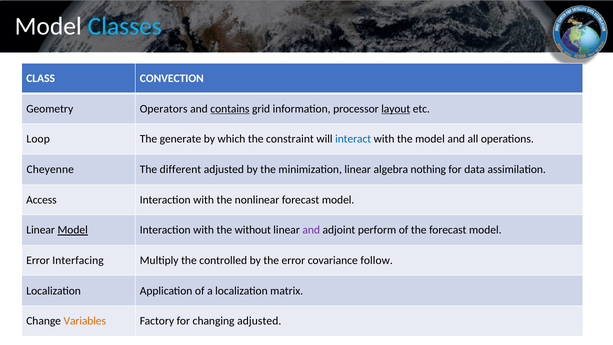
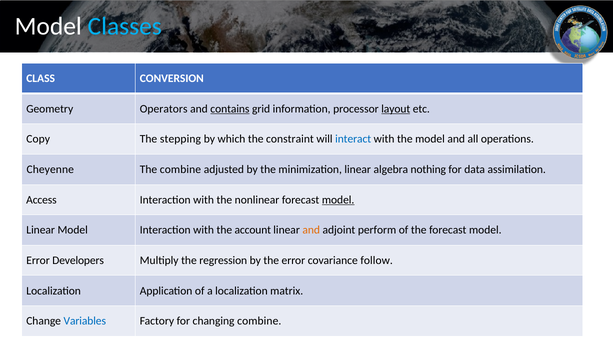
CONVECTION: CONVECTION -> CONVERSION
Loop: Loop -> Copy
generate: generate -> stepping
The different: different -> combine
model at (338, 200) underline: none -> present
Model at (73, 230) underline: present -> none
without: without -> account
and at (311, 230) colour: purple -> orange
Interfacing: Interfacing -> Developers
controlled: controlled -> regression
Variables colour: orange -> blue
changing adjusted: adjusted -> combine
